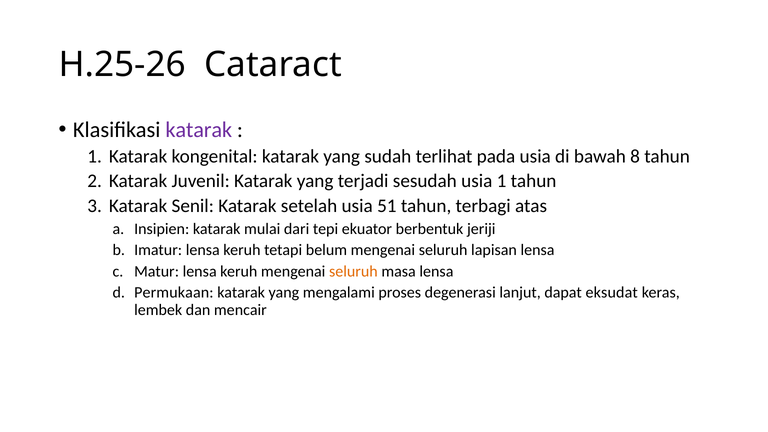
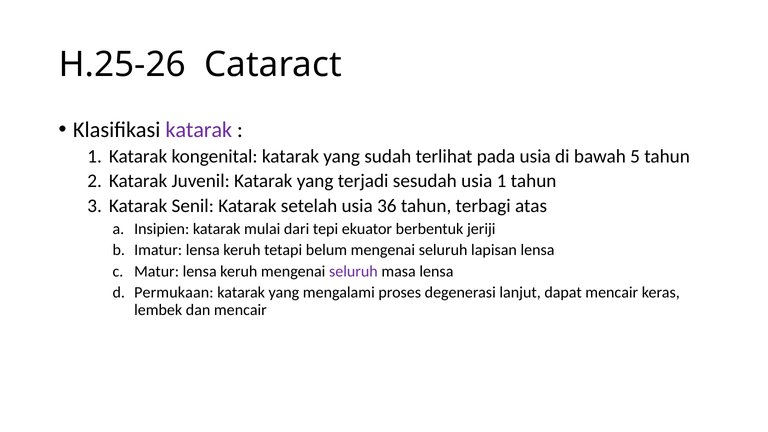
8: 8 -> 5
51: 51 -> 36
seluruh at (353, 271) colour: orange -> purple
dapat eksudat: eksudat -> mencair
